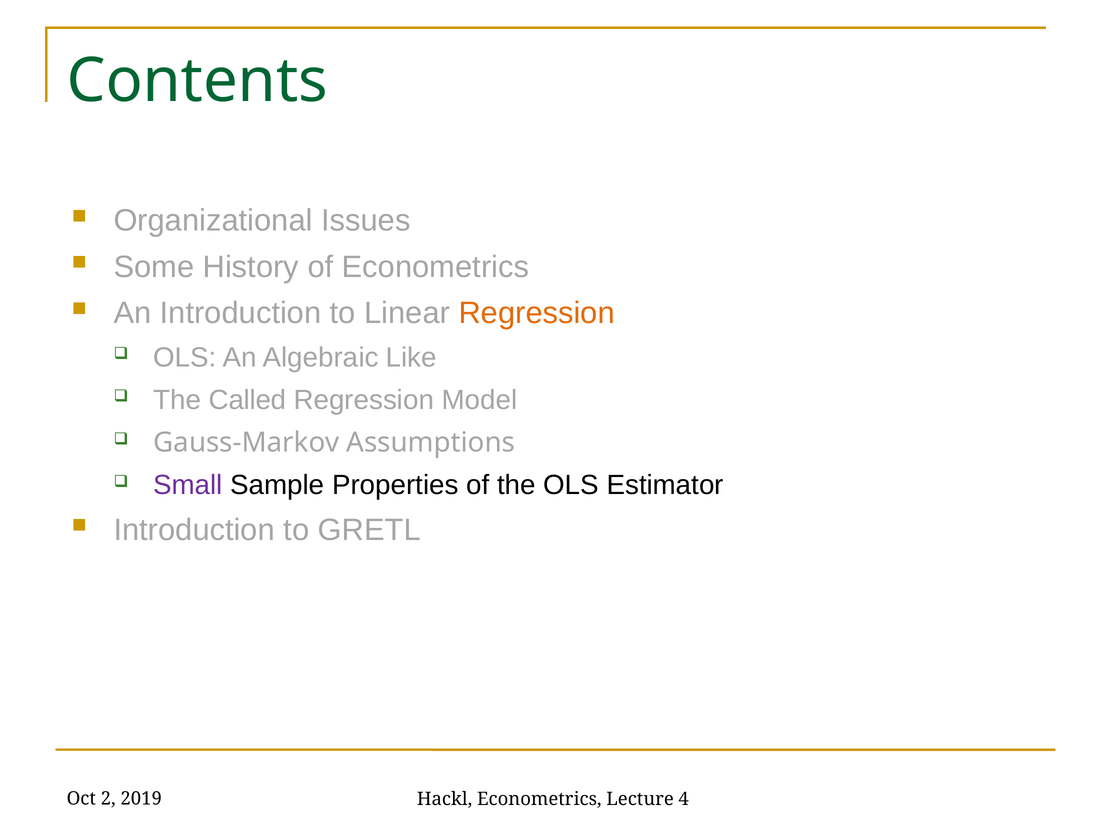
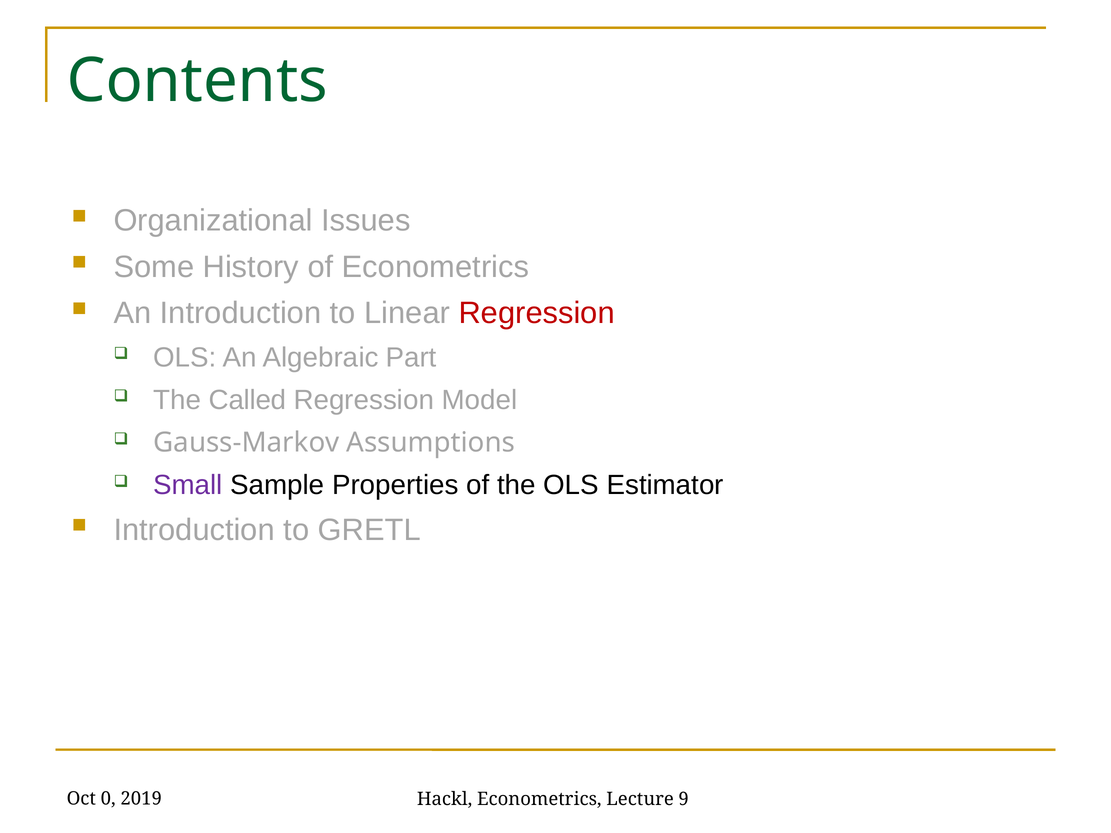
Regression at (537, 313) colour: orange -> red
Like: Like -> Part
2: 2 -> 0
4: 4 -> 9
